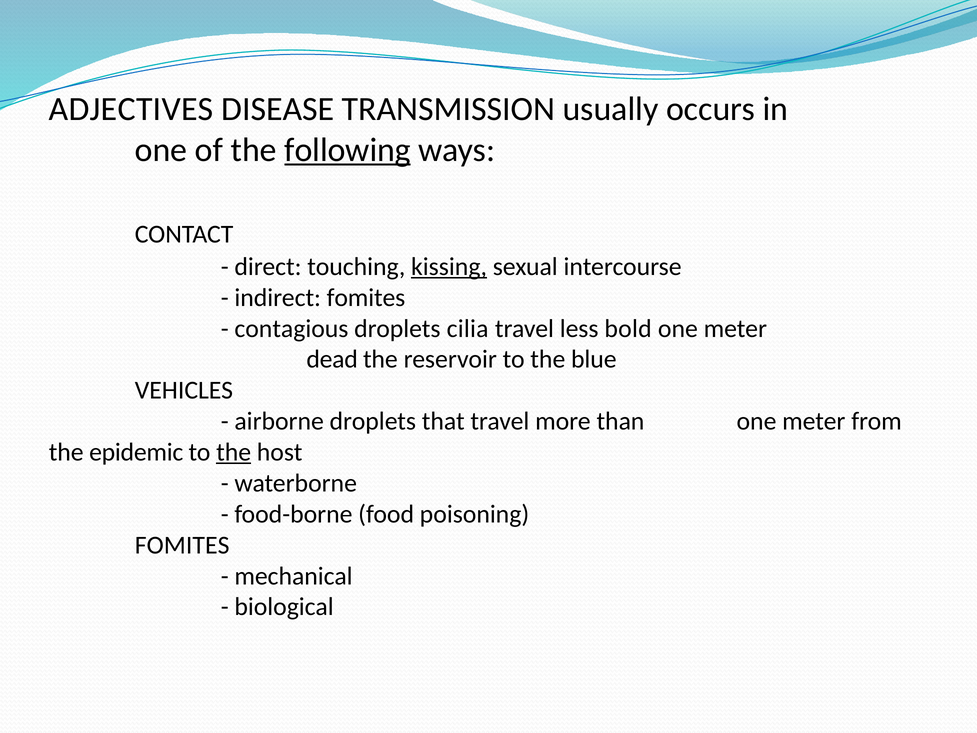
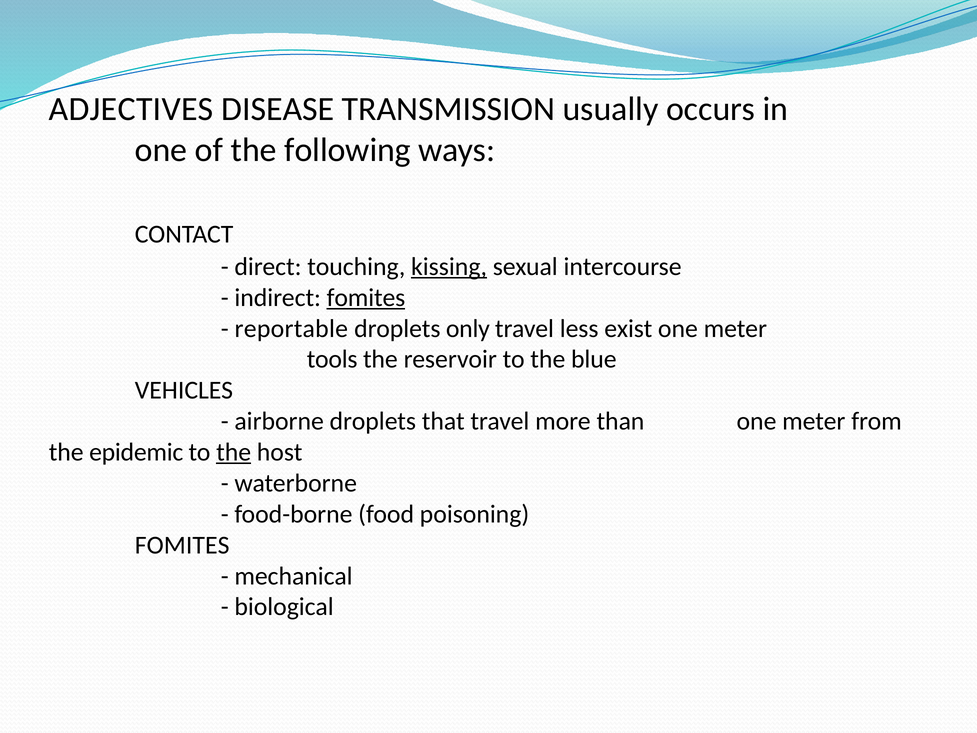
following underline: present -> none
fomites at (366, 297) underline: none -> present
contagious: contagious -> reportable
cilia: cilia -> only
bold: bold -> exist
dead: dead -> tools
